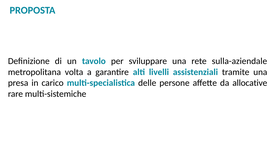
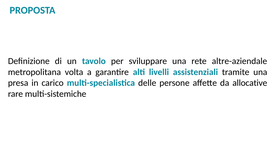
sulla-aziendale: sulla-aziendale -> altre-aziendale
